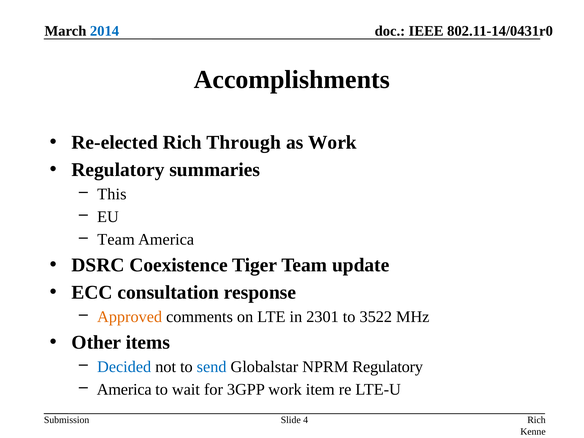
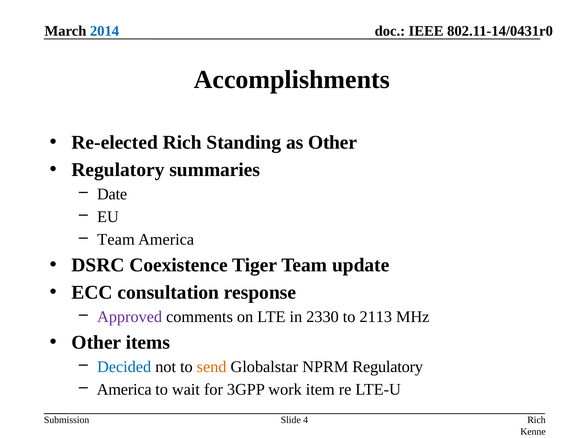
Through: Through -> Standing
as Work: Work -> Other
This: This -> Date
Approved colour: orange -> purple
2301: 2301 -> 2330
3522: 3522 -> 2113
send colour: blue -> orange
